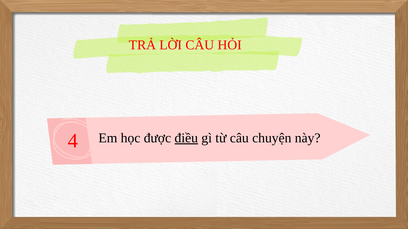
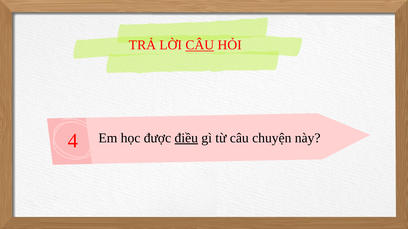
CÂU at (200, 45) underline: none -> present
